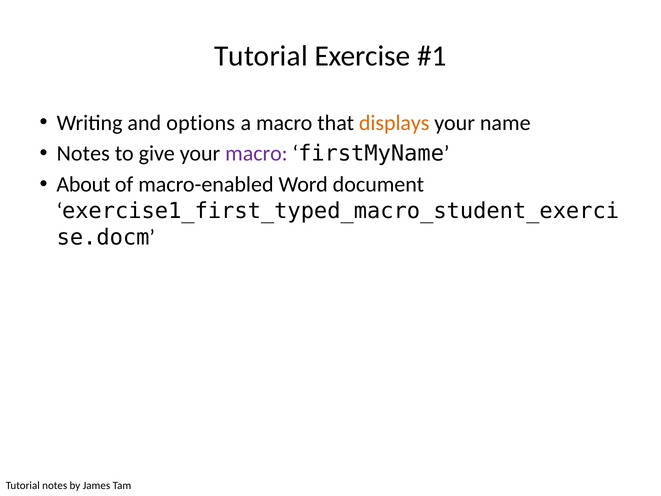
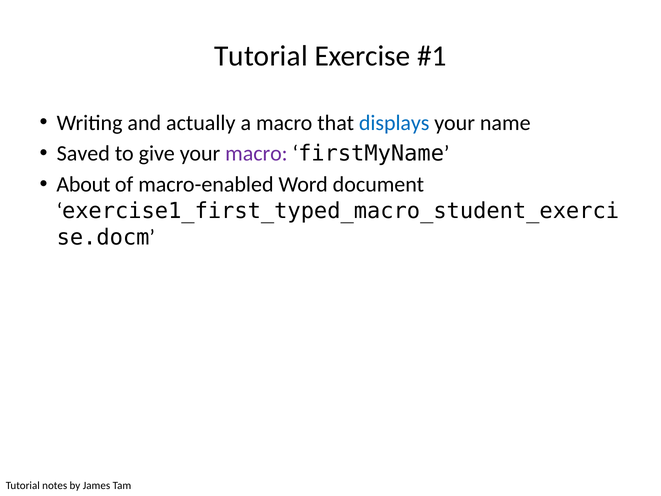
options: options -> actually
displays colour: orange -> blue
Notes at (83, 154): Notes -> Saved
